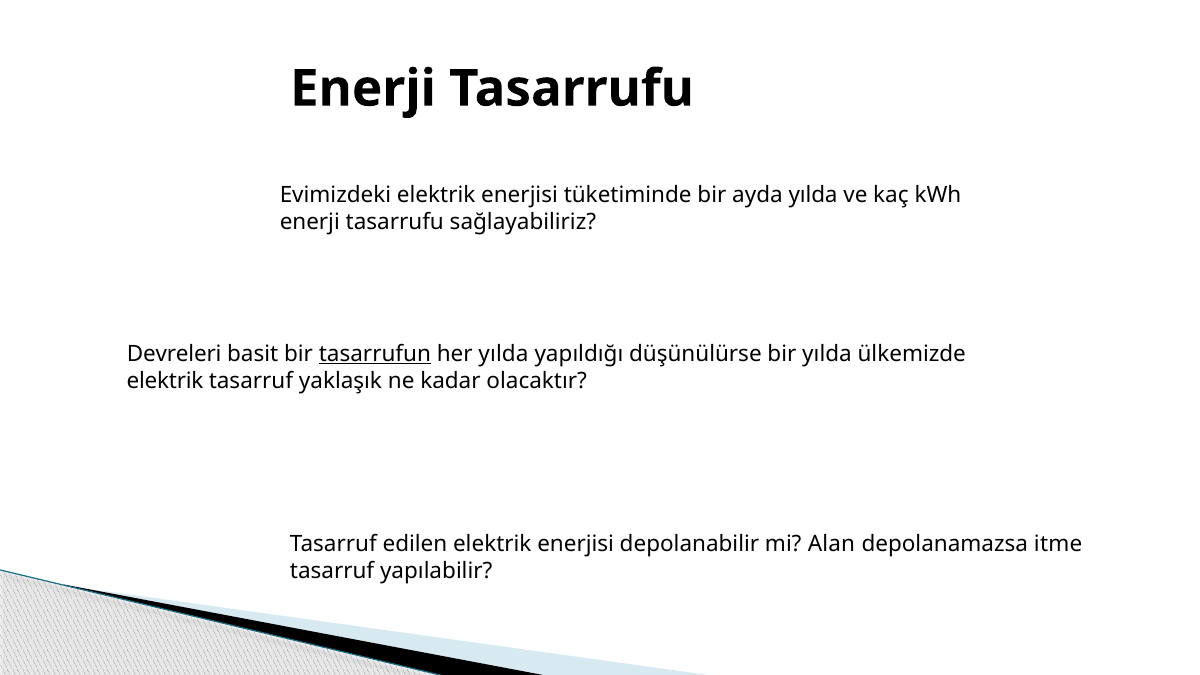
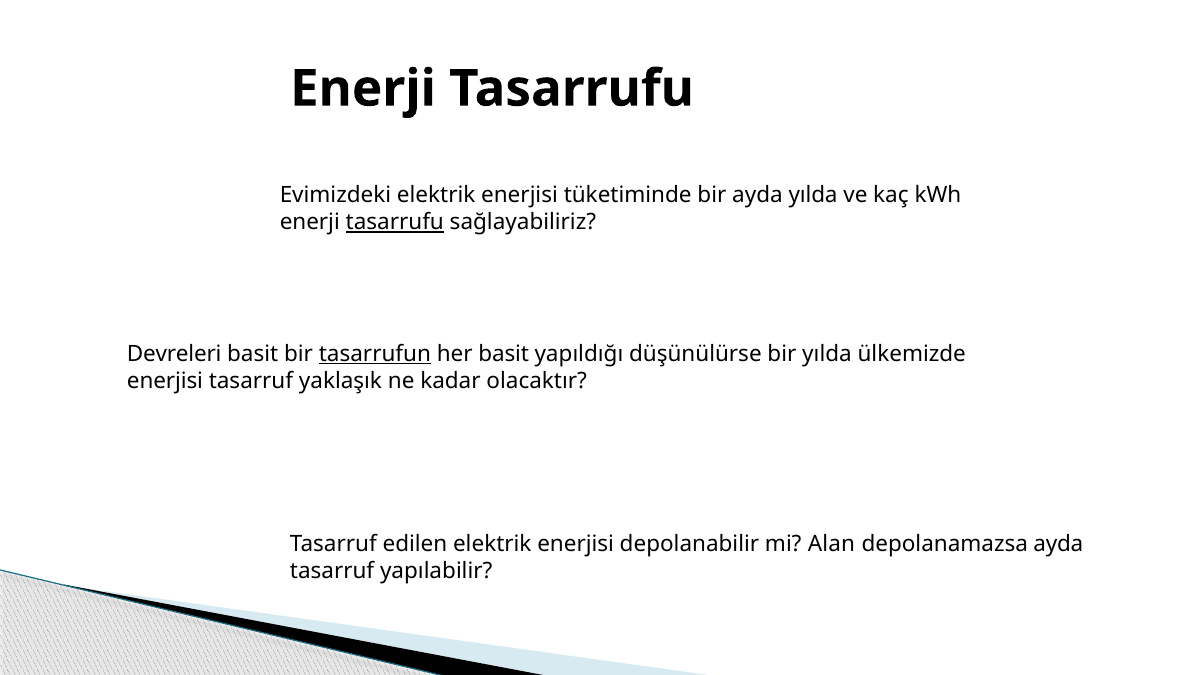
tasarrufu at (395, 222) underline: none -> present
her yılda: yılda -> basit
elektrik at (165, 381): elektrik -> enerjisi
depolanamazsa itme: itme -> ayda
